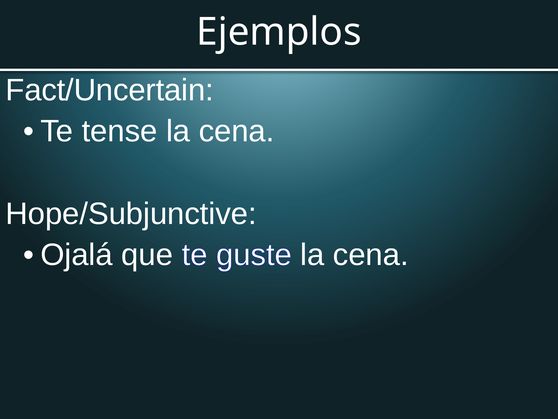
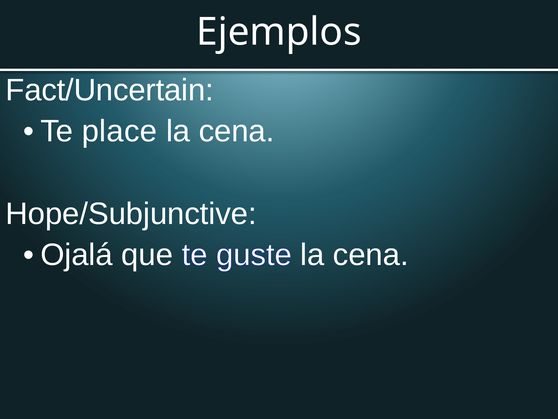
tense: tense -> place
